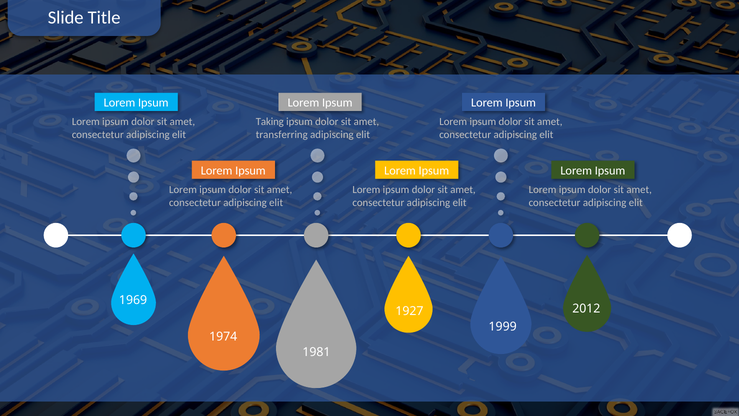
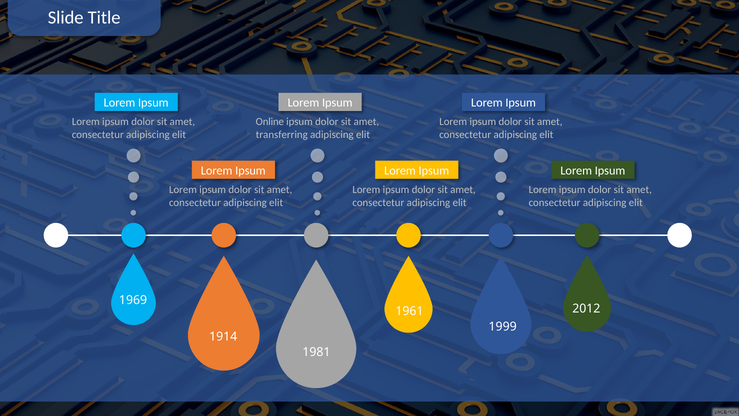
Taking: Taking -> Online
1927: 1927 -> 1961
1974: 1974 -> 1914
